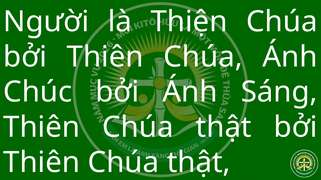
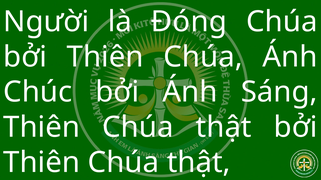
Thiện: Thiện -> Đóng
